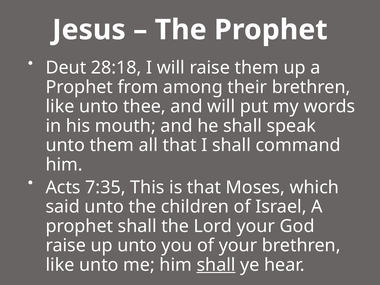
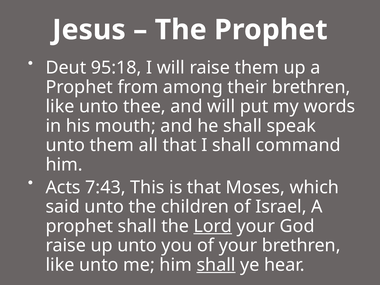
28:18: 28:18 -> 95:18
7:35: 7:35 -> 7:43
Lord underline: none -> present
